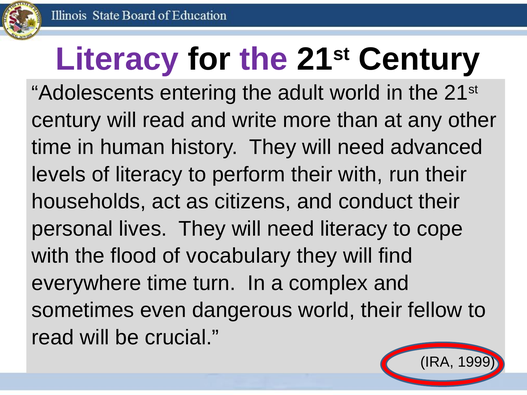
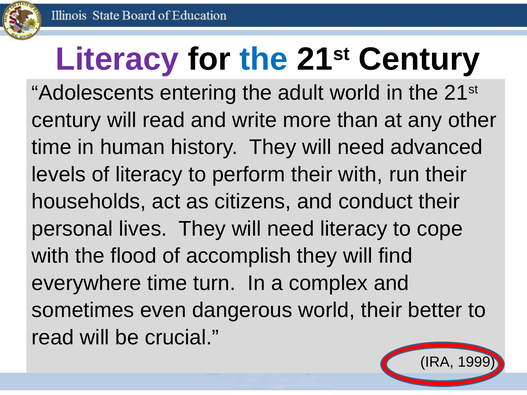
the at (264, 59) colour: purple -> blue
vocabulary: vocabulary -> accomplish
fellow: fellow -> better
